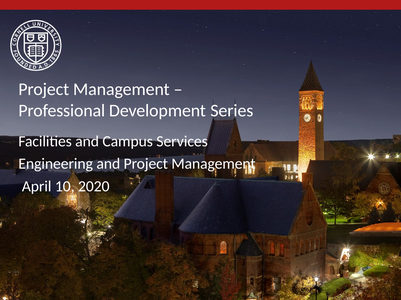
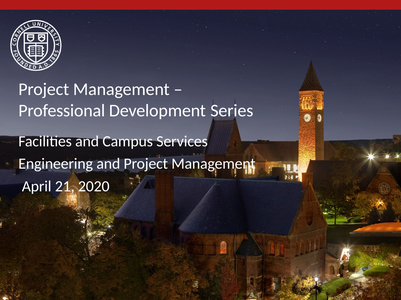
10: 10 -> 21
